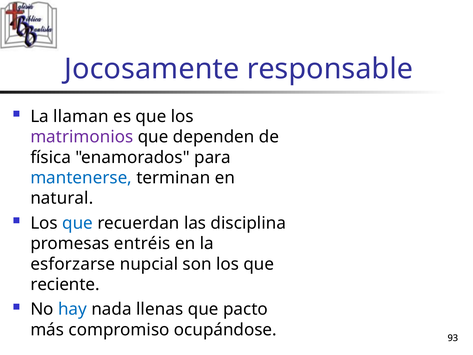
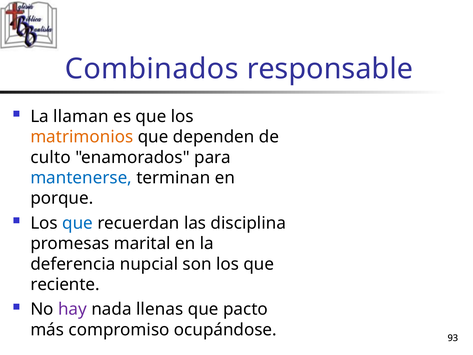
Jocosamente: Jocosamente -> Combinados
matrimonios colour: purple -> orange
física: física -> culto
natural: natural -> porque
entréis: entréis -> marital
esforzarse: esforzarse -> deferencia
hay colour: blue -> purple
